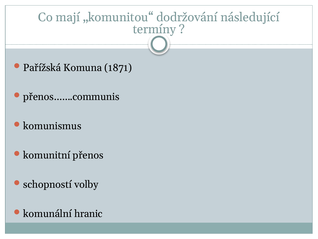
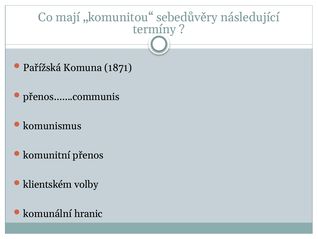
dodržování: dodržování -> sebedůvěry
schopností: schopností -> klientském
